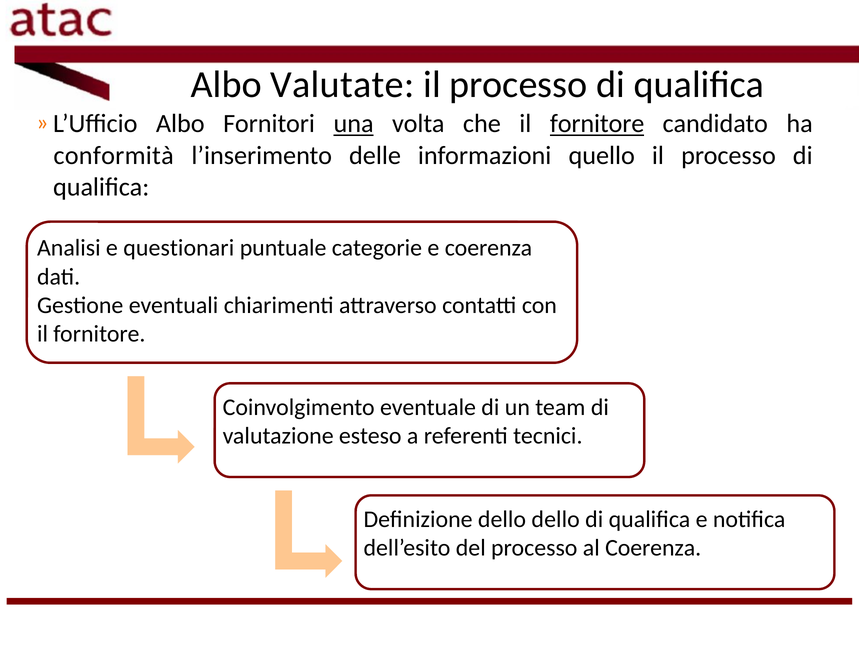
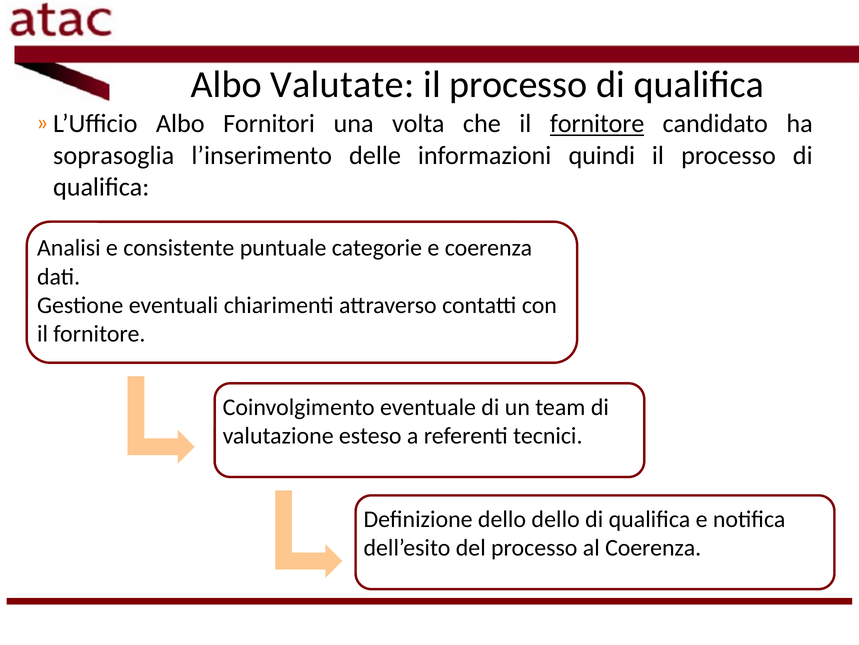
una underline: present -> none
conformità: conformità -> soprasoglia
quello: quello -> quindi
questionari: questionari -> consistente
